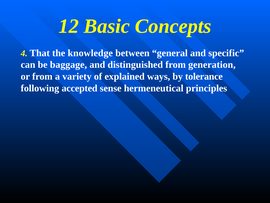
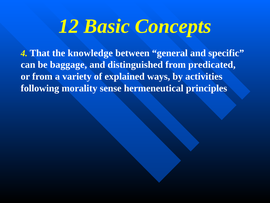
generation: generation -> predicated
tolerance: tolerance -> activities
accepted: accepted -> morality
